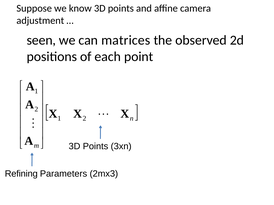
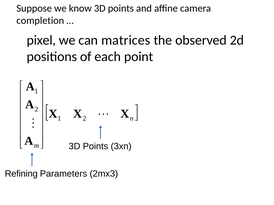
adjustment: adjustment -> completion
seen: seen -> pixel
